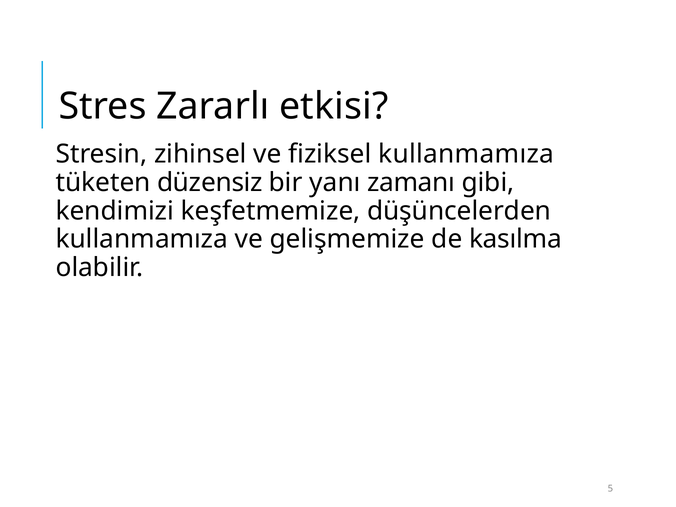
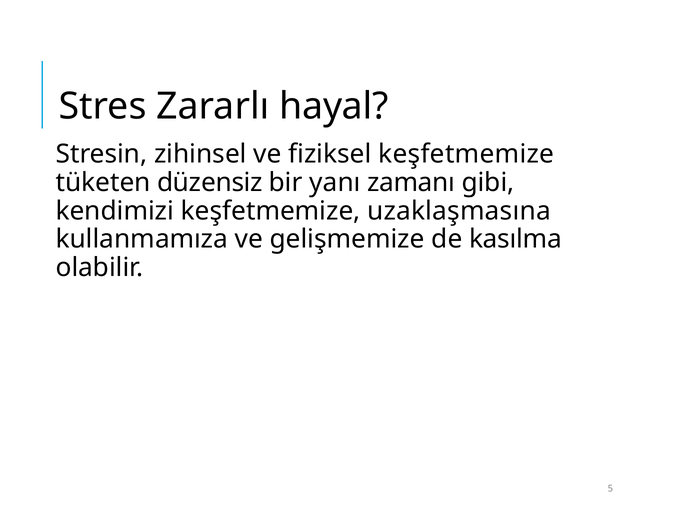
etkisi: etkisi -> hayal
fiziksel kullanmamıza: kullanmamıza -> keşfetmemize
düşüncelerden: düşüncelerden -> uzaklaşmasına
